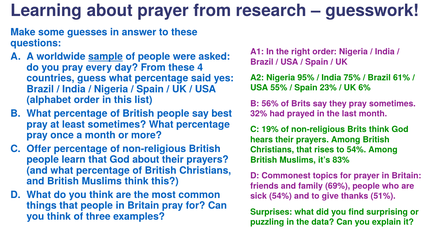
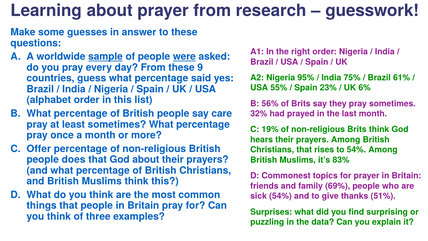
were underline: none -> present
4: 4 -> 9
best: best -> care
learn: learn -> does
